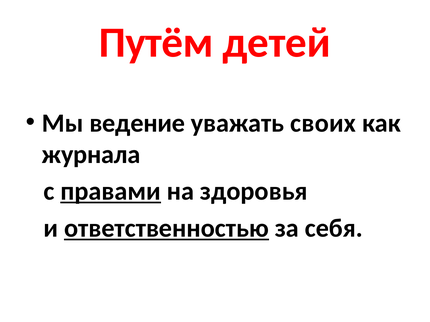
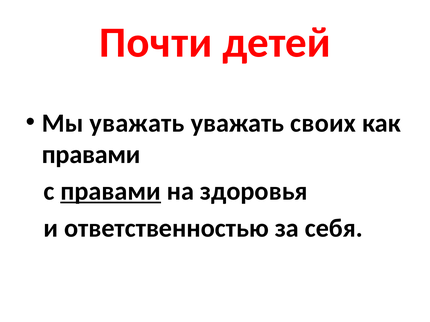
Путём: Путём -> Почти
Мы ведение: ведение -> уважать
журнала at (91, 155): журнала -> правами
ответственностью underline: present -> none
